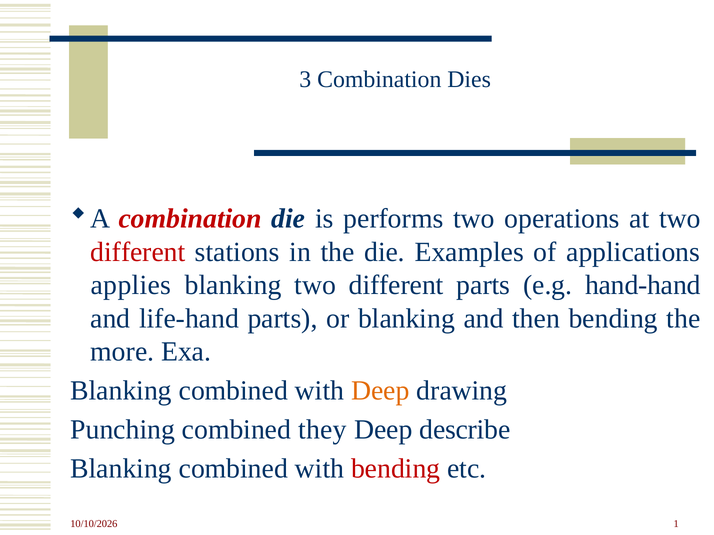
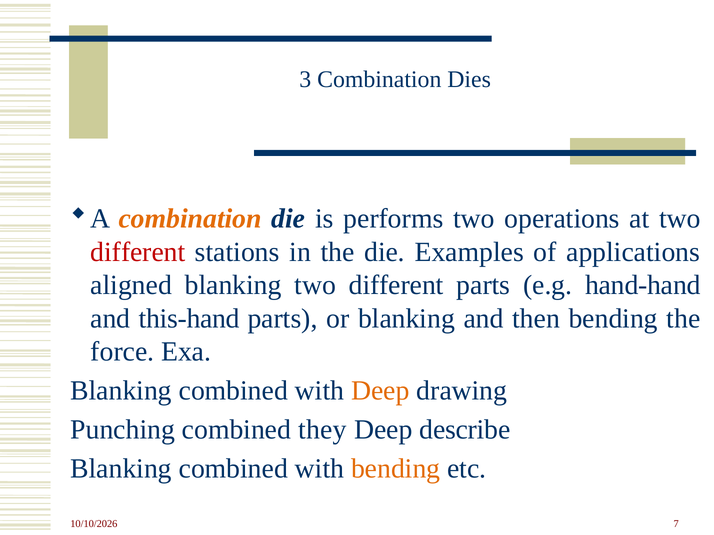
combination at (190, 219) colour: red -> orange
applies: applies -> aligned
life-hand: life-hand -> this-hand
more: more -> force
bending at (396, 469) colour: red -> orange
1: 1 -> 7
